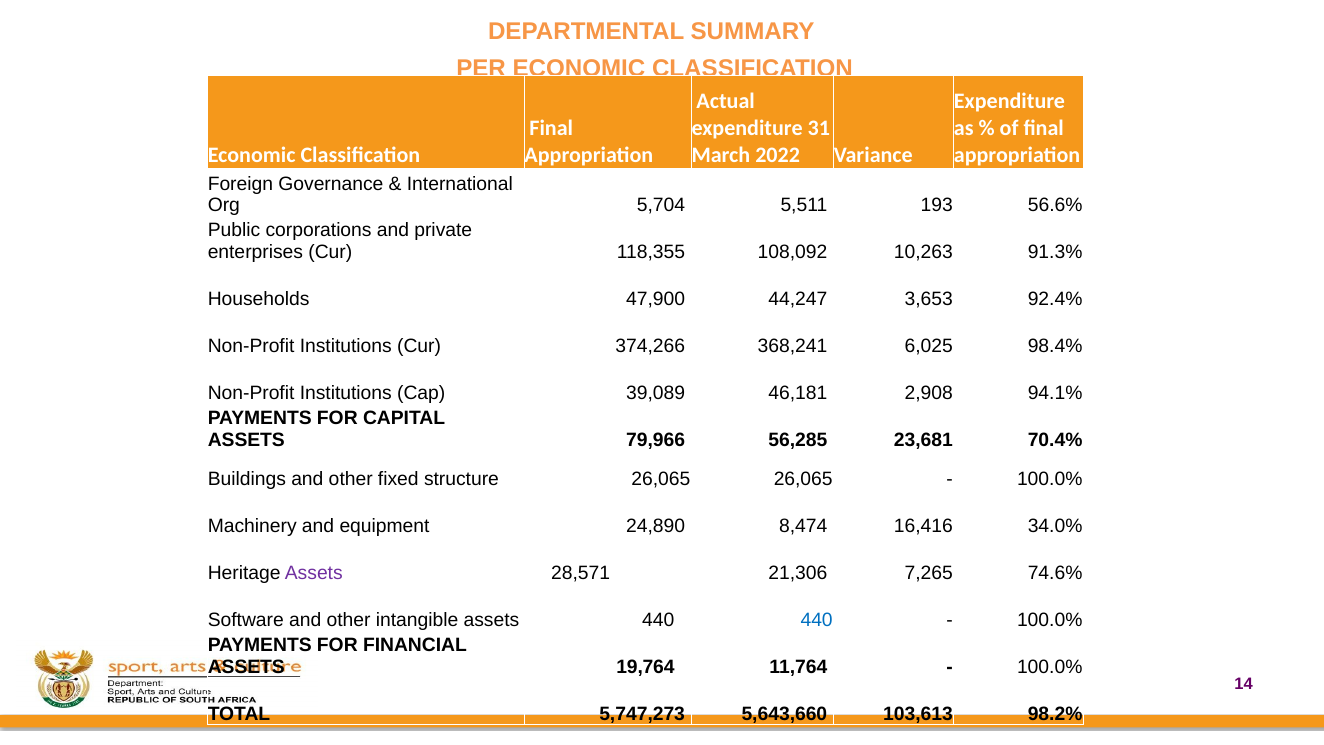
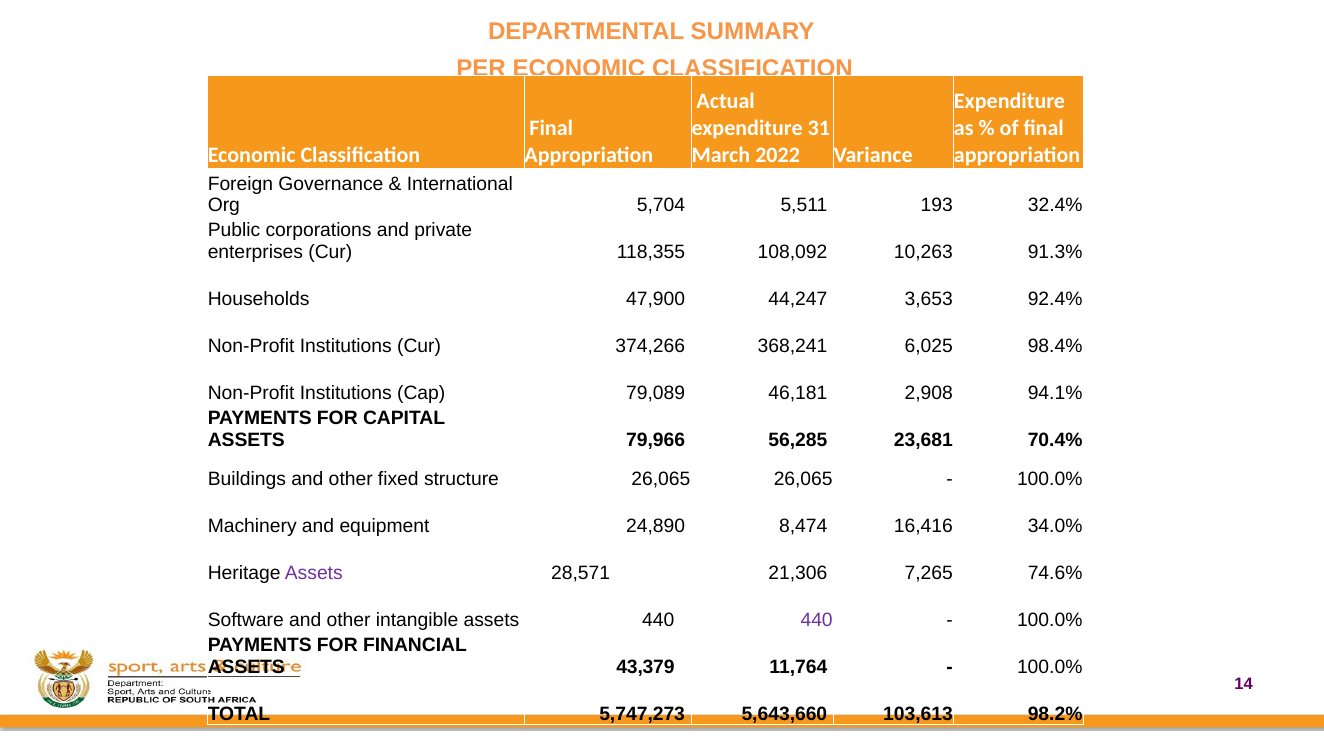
56.6%: 56.6% -> 32.4%
39,089: 39,089 -> 79,089
440 at (817, 620) colour: blue -> purple
19,764: 19,764 -> 43,379
